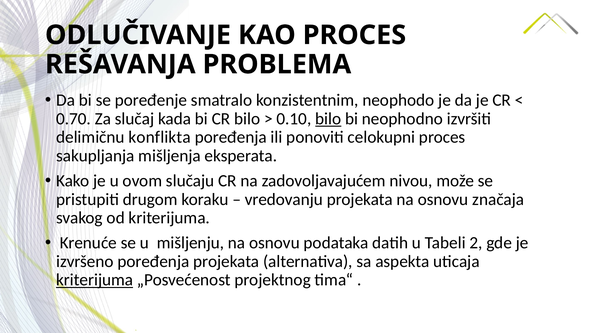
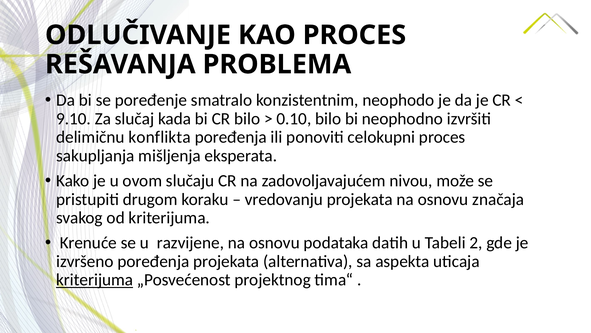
0.70: 0.70 -> 9.10
bilo at (328, 118) underline: present -> none
mišljenju: mišljenju -> razvijene
